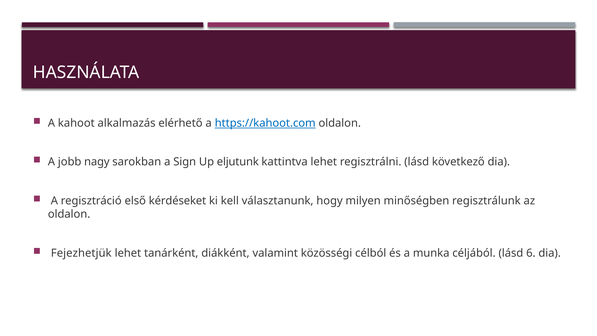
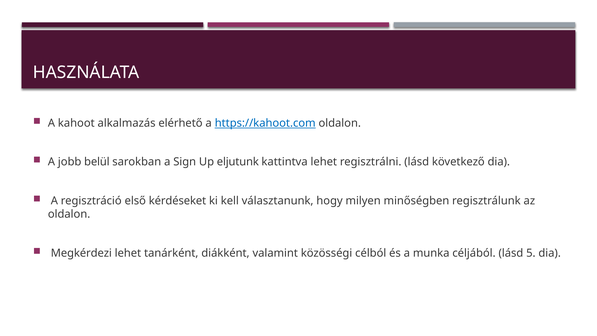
nagy: nagy -> belül
Fejezhetjük: Fejezhetjük -> Megkérdezi
6: 6 -> 5
